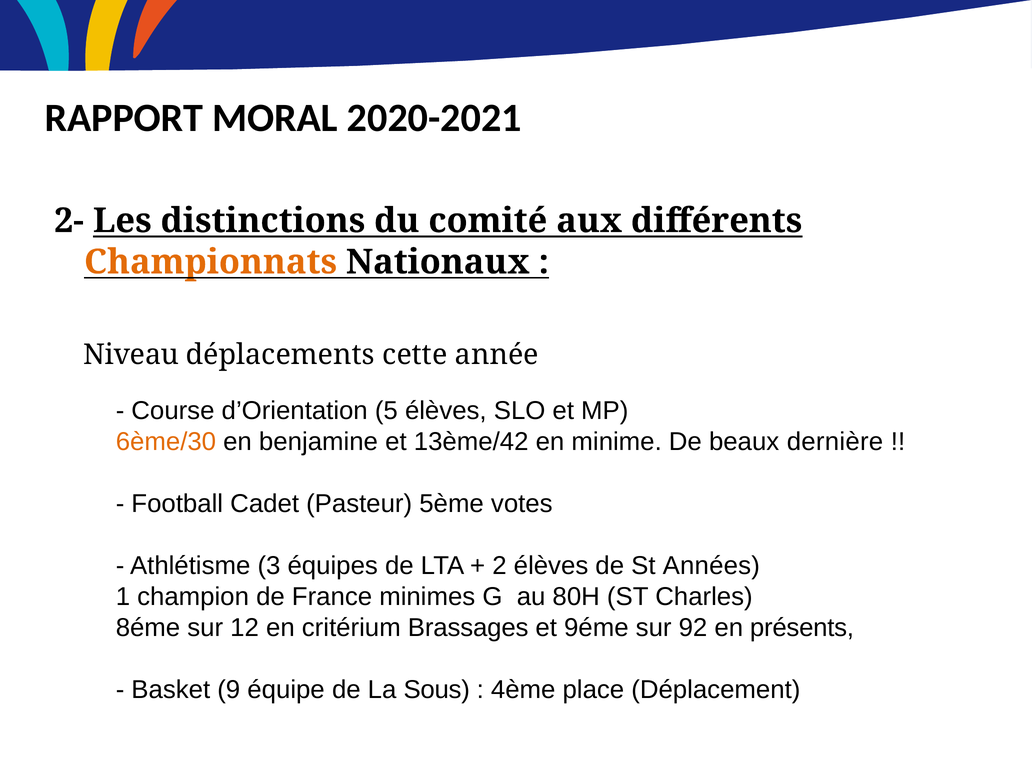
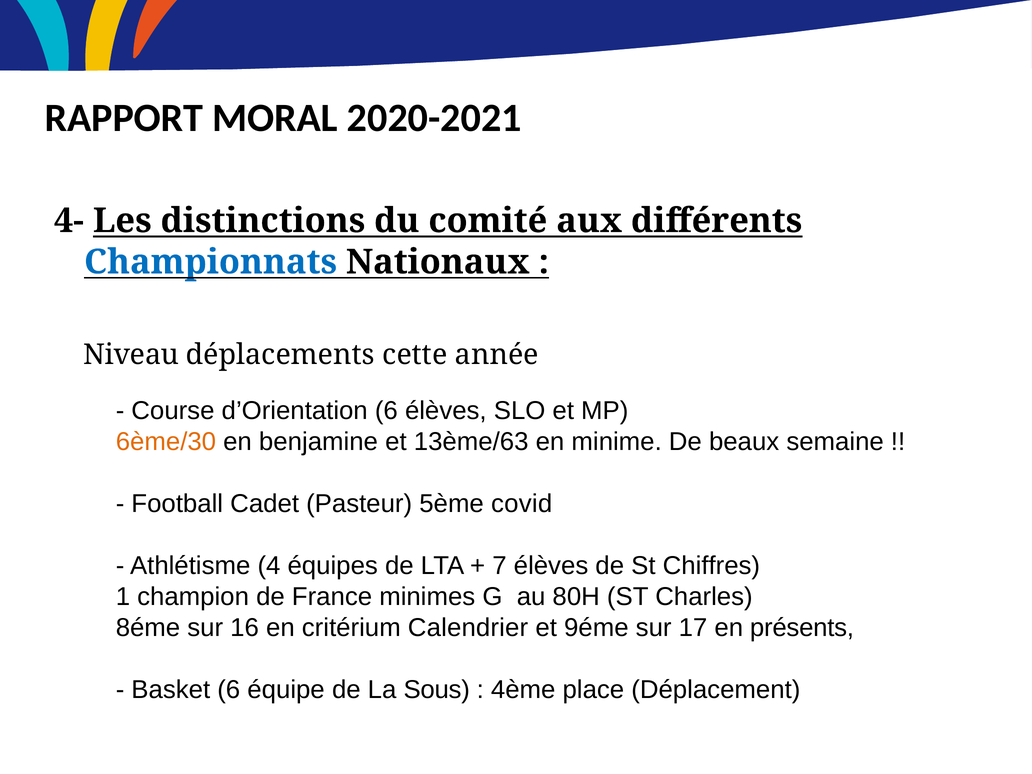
2-: 2- -> 4-
Championnats colour: orange -> blue
d’Orientation 5: 5 -> 6
13ème/42: 13ème/42 -> 13ème/63
dernière: dernière -> semaine
votes: votes -> covid
3: 3 -> 4
2: 2 -> 7
Années: Années -> Chiffres
12: 12 -> 16
Brassages: Brassages -> Calendrier
92: 92 -> 17
Basket 9: 9 -> 6
